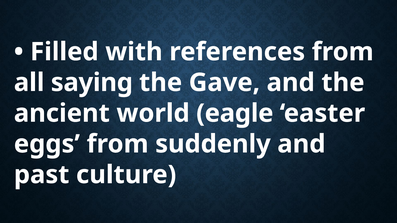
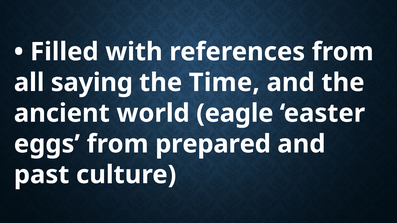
Gave: Gave -> Time
suddenly: suddenly -> prepared
